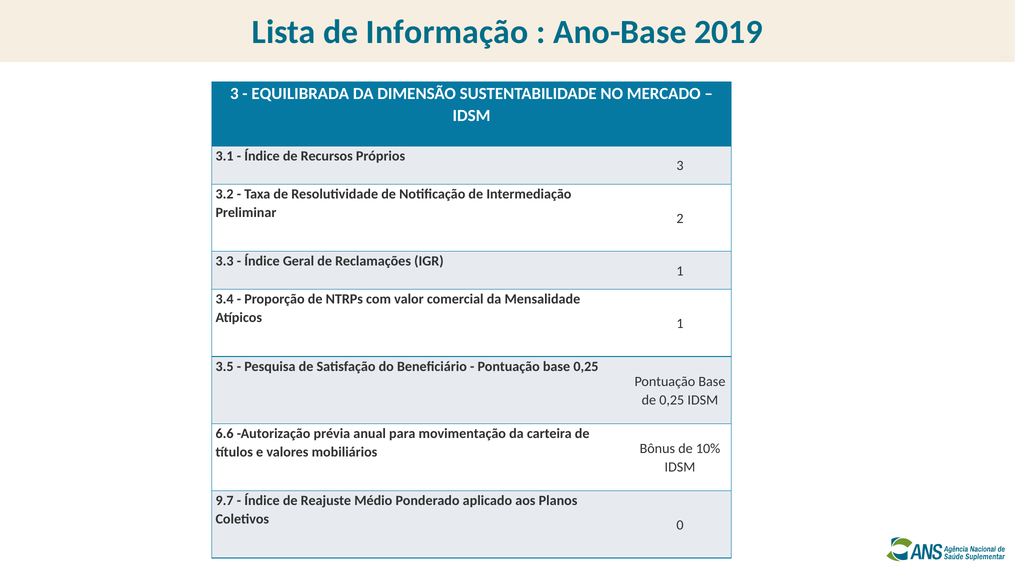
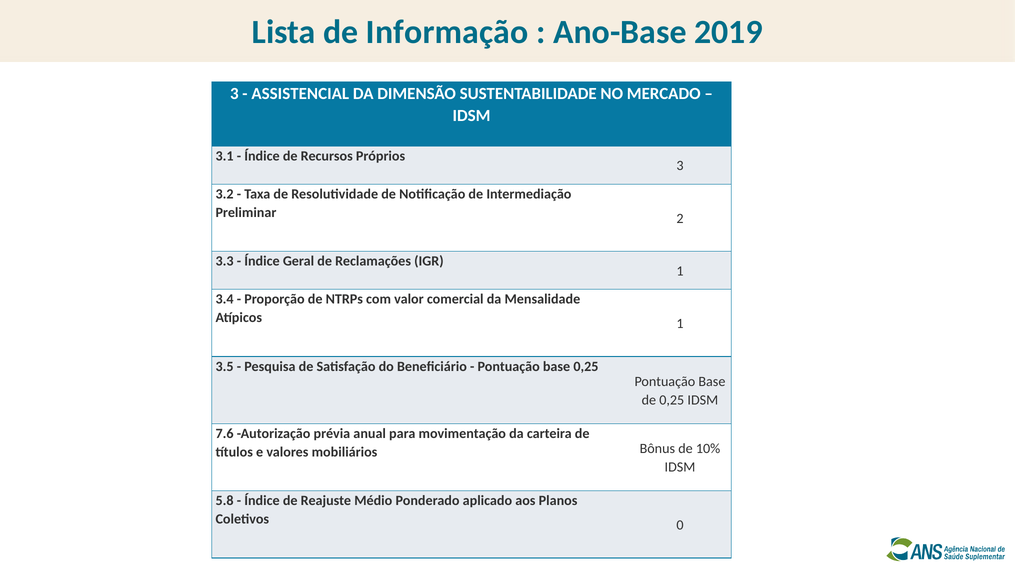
EQUILIBRADA: EQUILIBRADA -> ASSISTENCIAL
6.6: 6.6 -> 7.6
9.7: 9.7 -> 5.8
